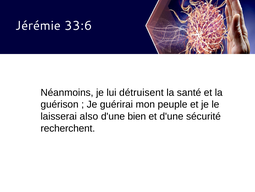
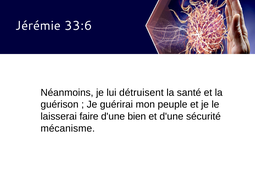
also: also -> faire
recherchent: recherchent -> mécanisme
